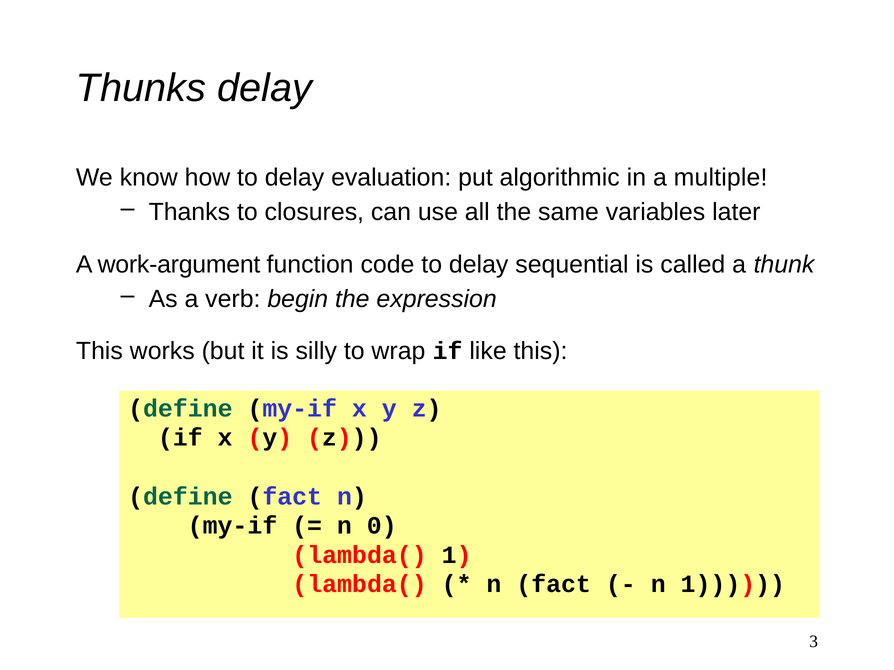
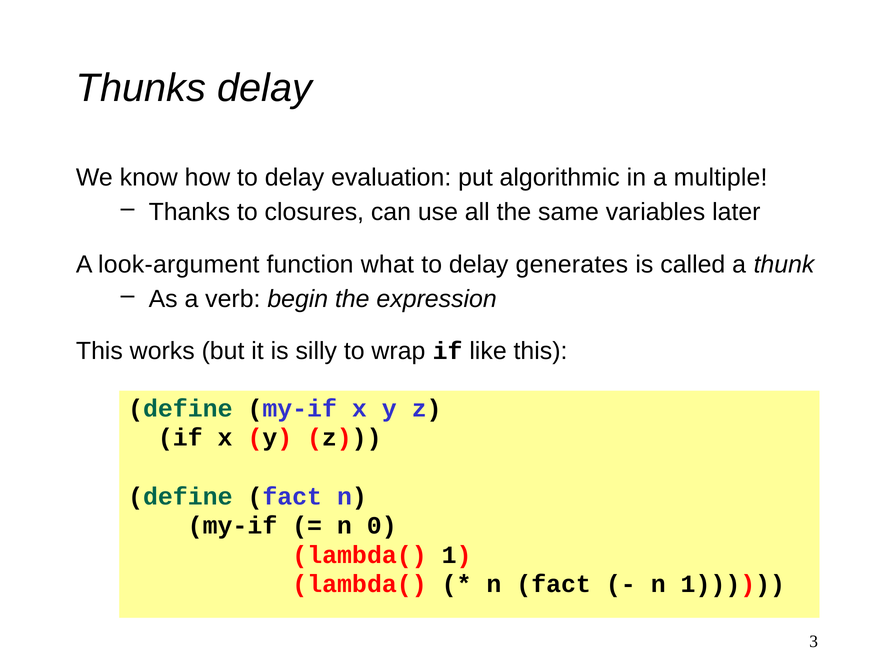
work-argument: work-argument -> look-argument
code: code -> what
sequential: sequential -> generates
